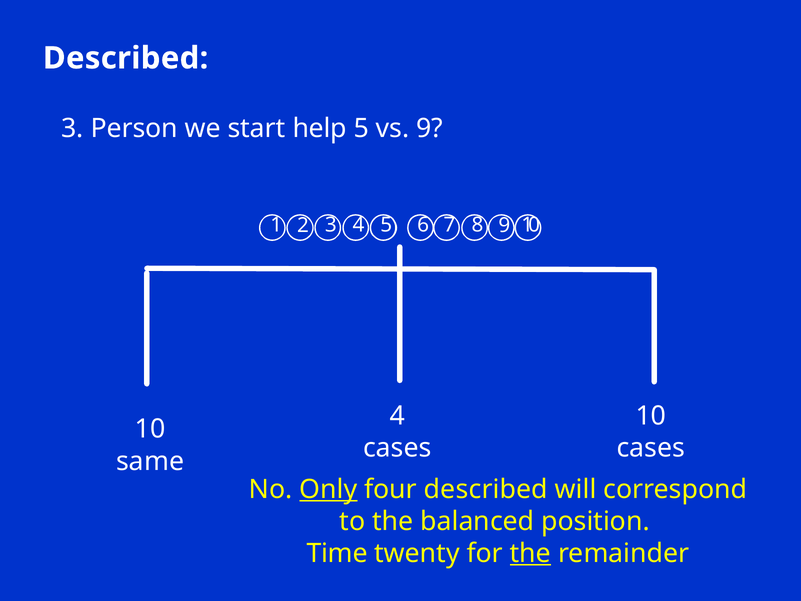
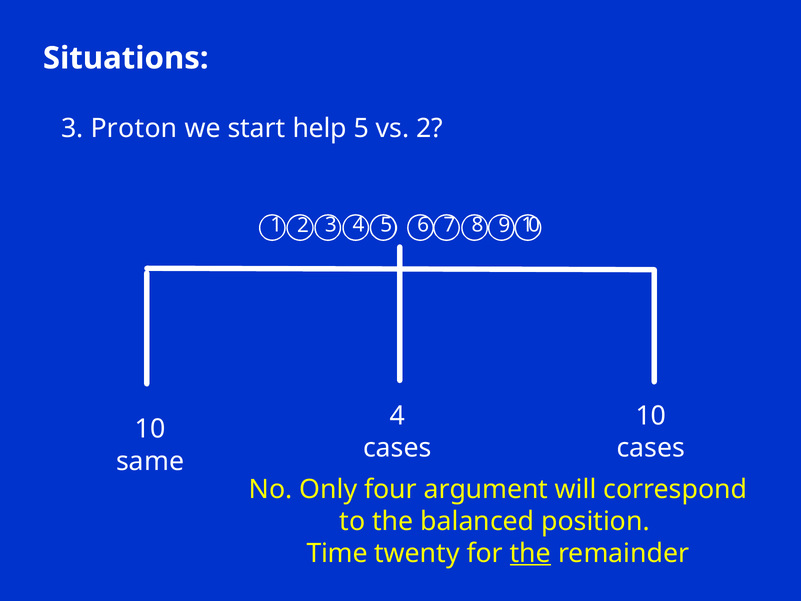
Described at (126, 58): Described -> Situations
Person: Person -> Proton
vs 9: 9 -> 2
Only underline: present -> none
four described: described -> argument
